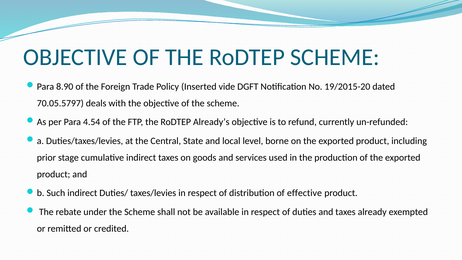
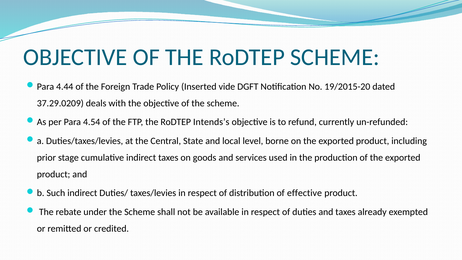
8.90: 8.90 -> 4.44
70.05.5797: 70.05.5797 -> 37.29.0209
Already’s: Already’s -> Intends’s
